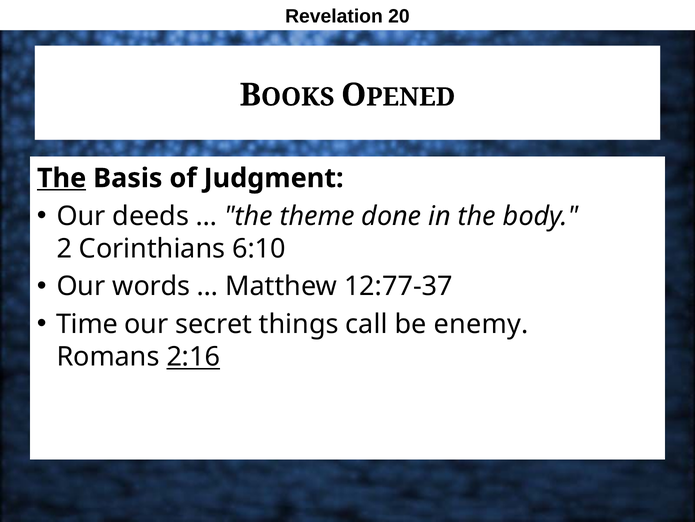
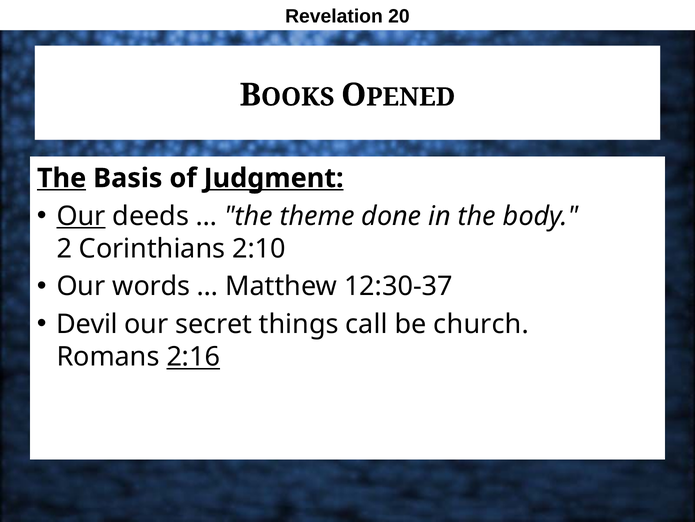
Judgment underline: none -> present
Our at (81, 216) underline: none -> present
6:10: 6:10 -> 2:10
12:77-37: 12:77-37 -> 12:30-37
Time: Time -> Devil
enemy: enemy -> church
